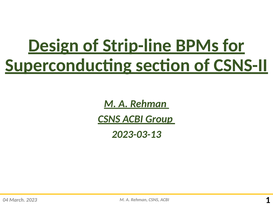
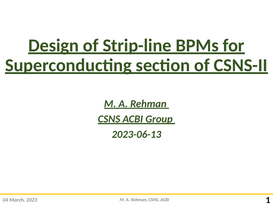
2023-03-13: 2023-03-13 -> 2023-06-13
